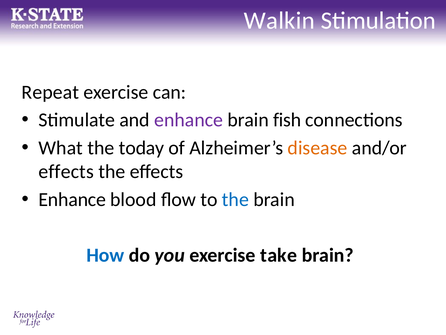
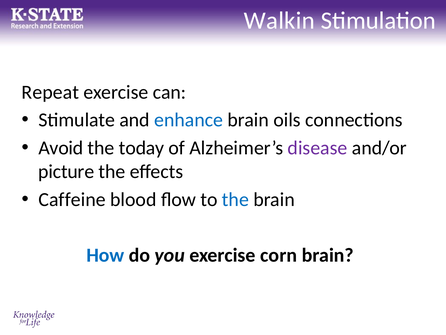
enhance at (189, 120) colour: purple -> blue
fish: fish -> oils
What: What -> Avoid
disease colour: orange -> purple
effects at (66, 171): effects -> picture
Enhance at (72, 199): Enhance -> Caffeine
take: take -> corn
